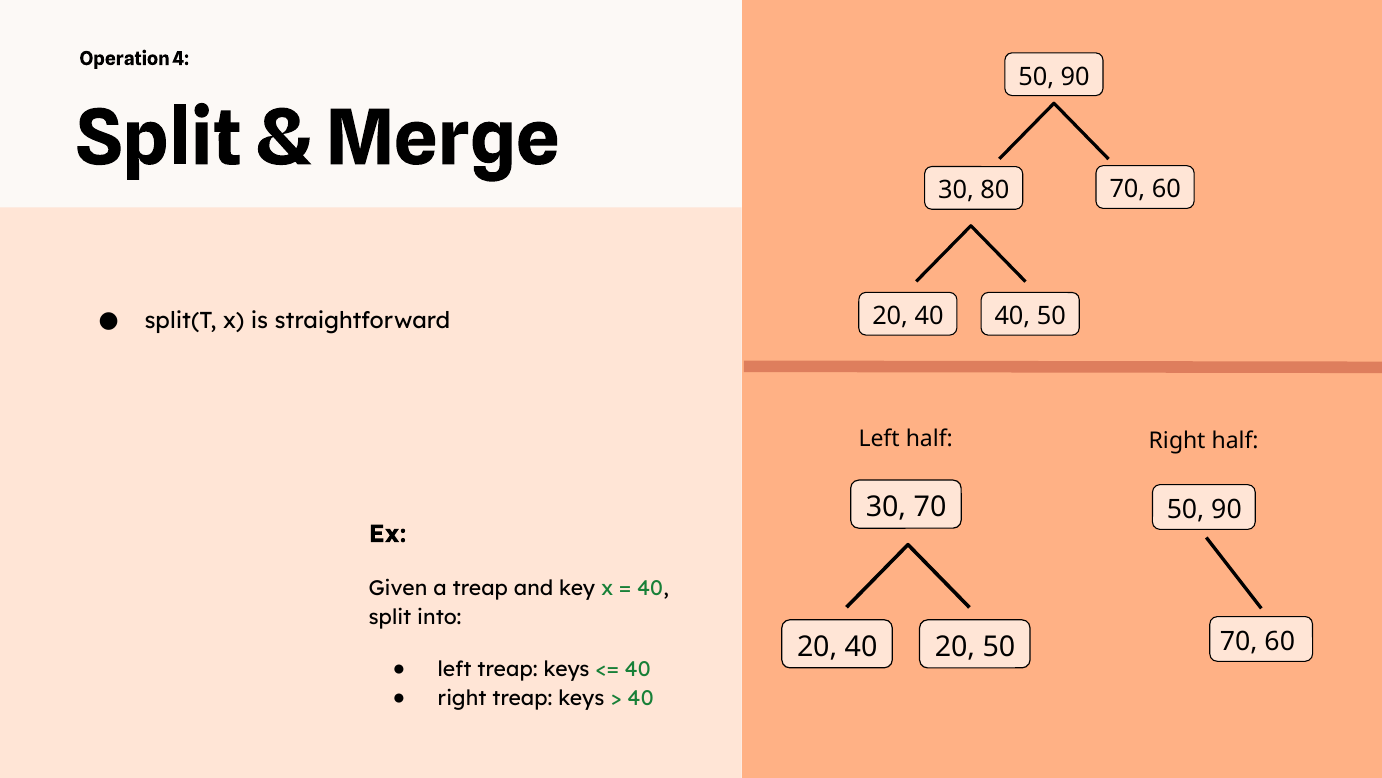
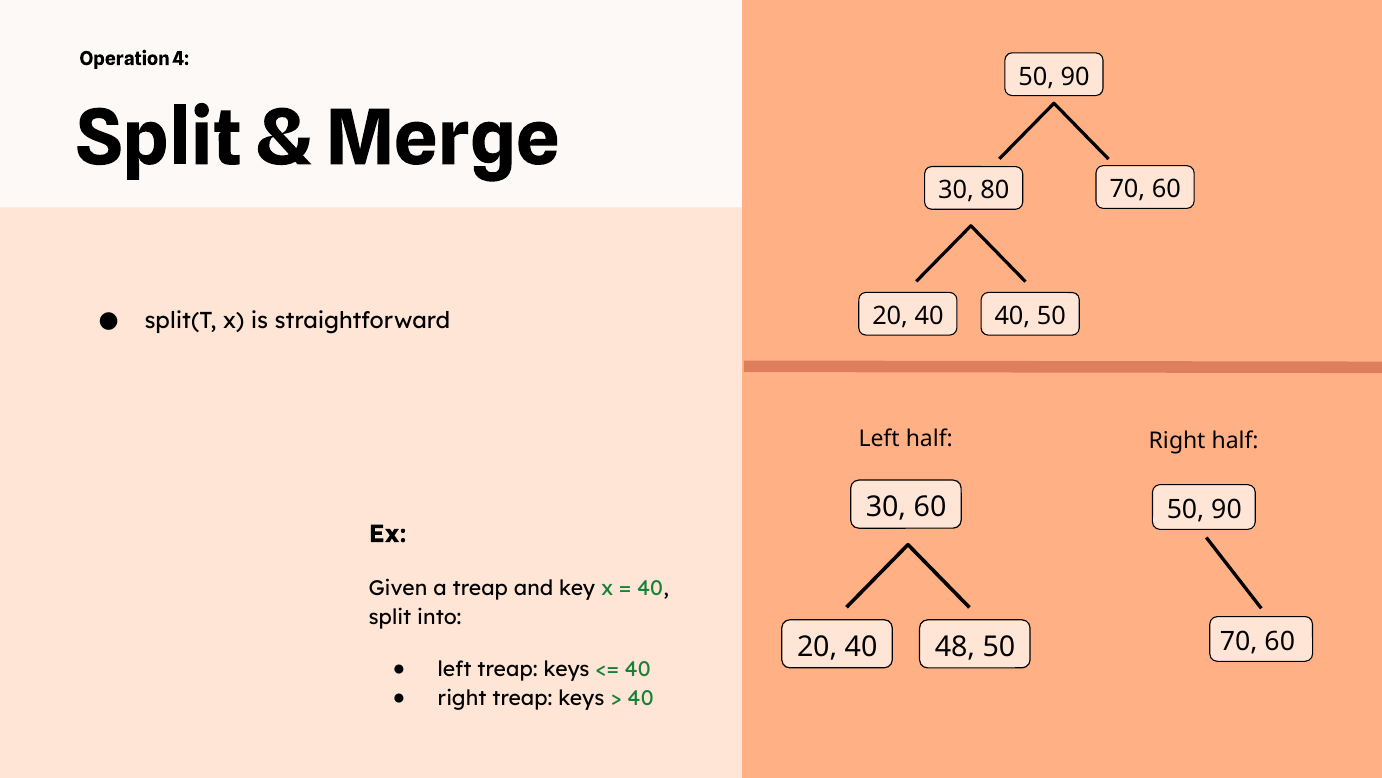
30 70: 70 -> 60
40 20: 20 -> 48
